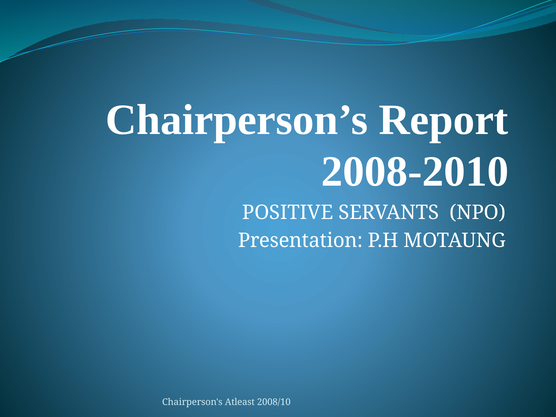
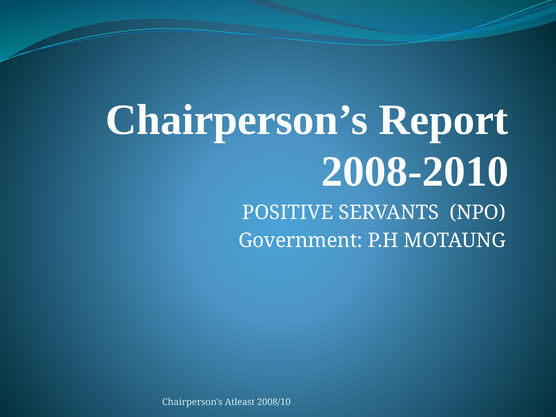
Presentation: Presentation -> Government
